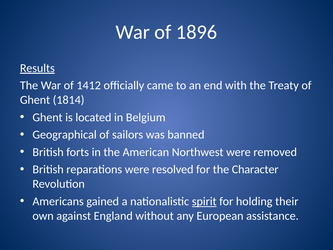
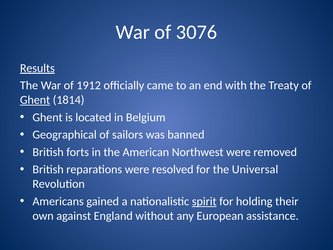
1896: 1896 -> 3076
1412: 1412 -> 1912
Ghent at (35, 100) underline: none -> present
Character: Character -> Universal
